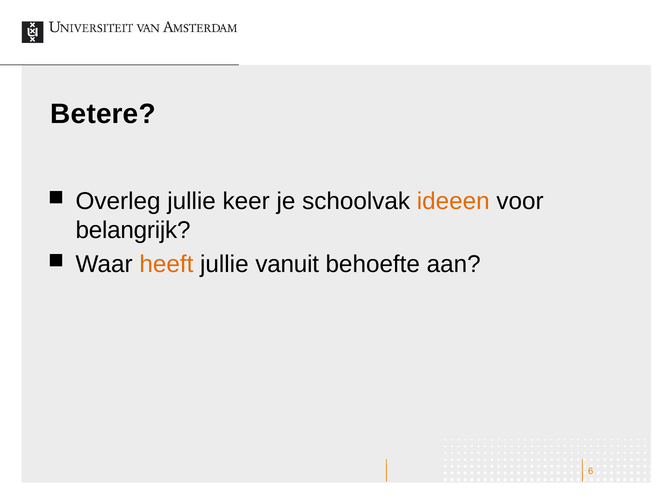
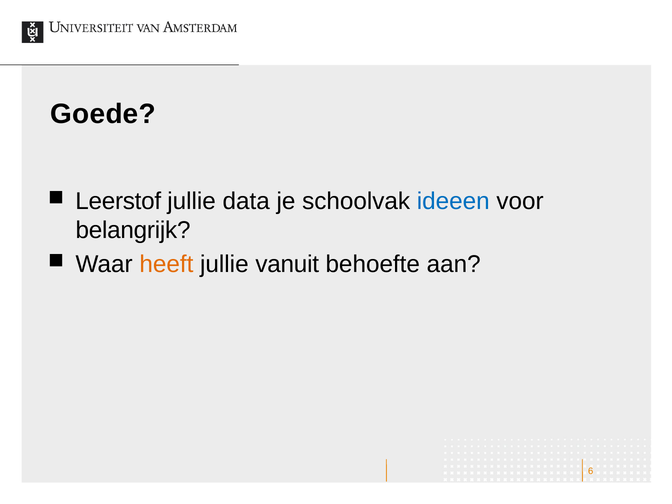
Betere: Betere -> Goede
Overleg: Overleg -> Leerstof
keer: keer -> data
ideeen colour: orange -> blue
